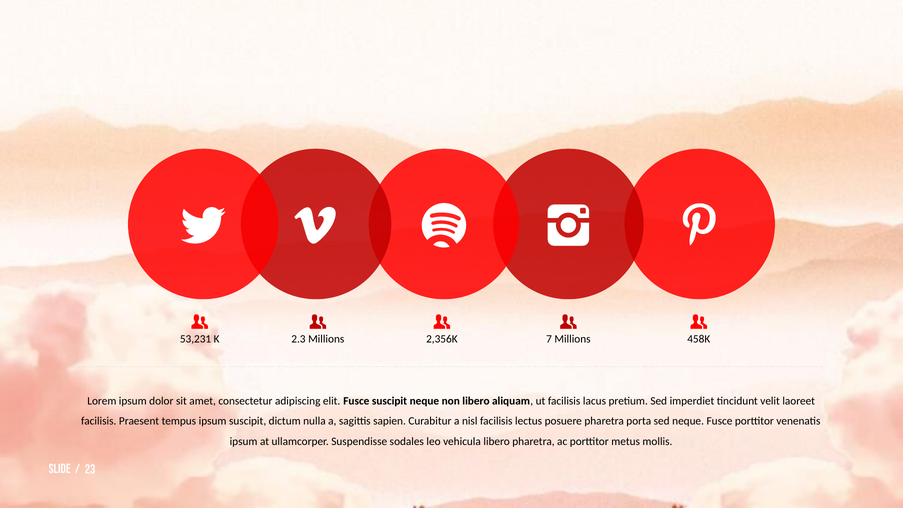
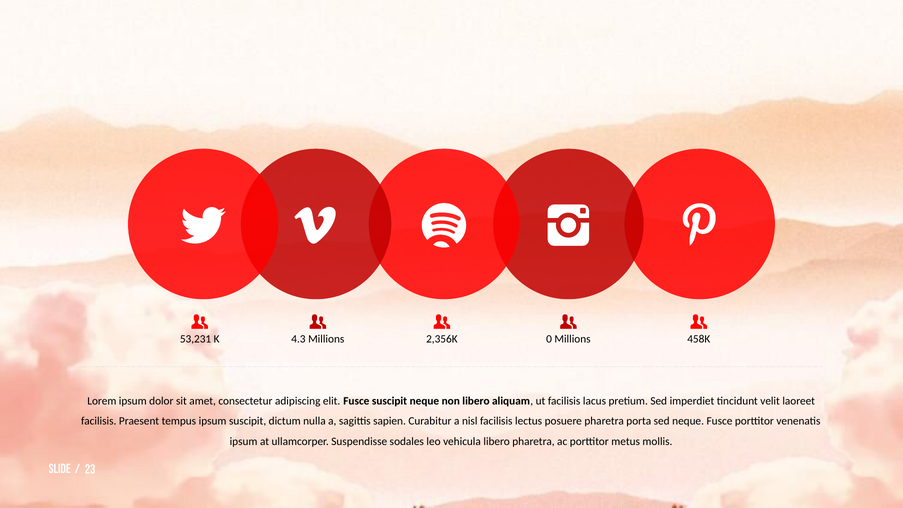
2.3: 2.3 -> 4.3
7: 7 -> 0
